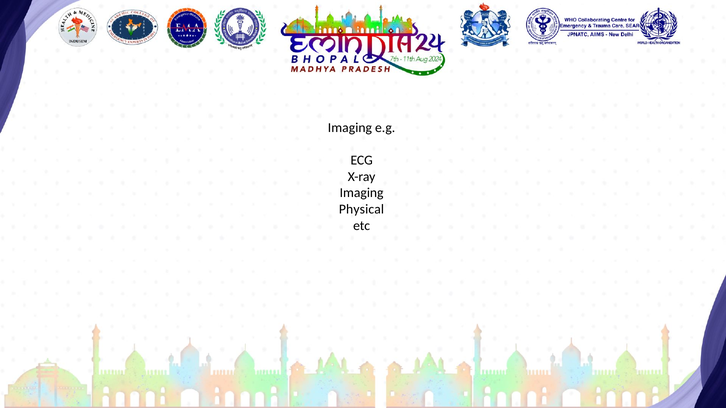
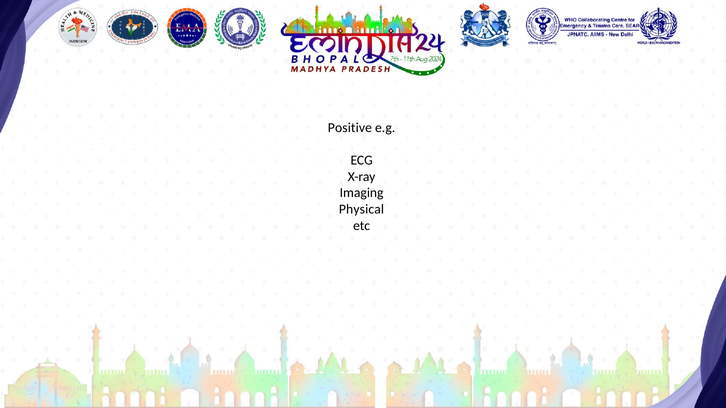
Imaging at (350, 128): Imaging -> Positive
